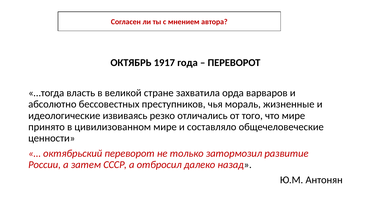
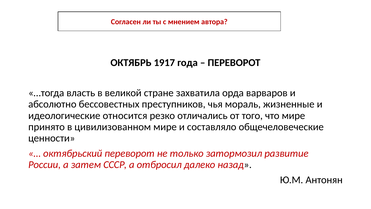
извиваясь: извиваясь -> относится
